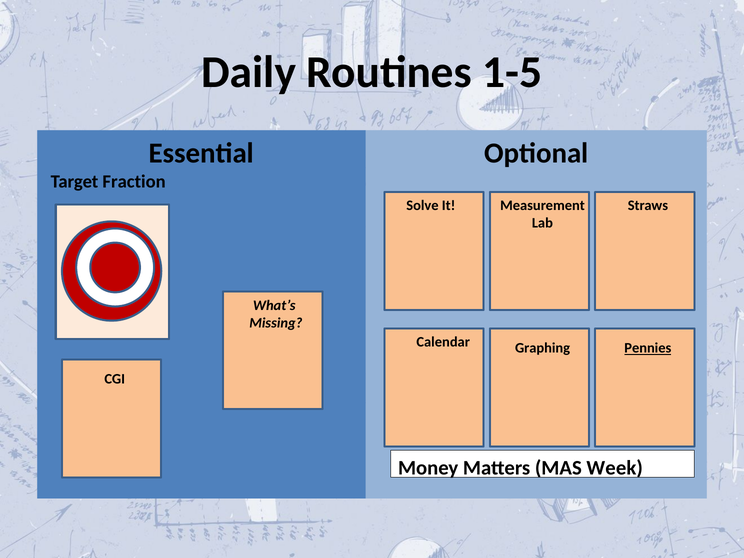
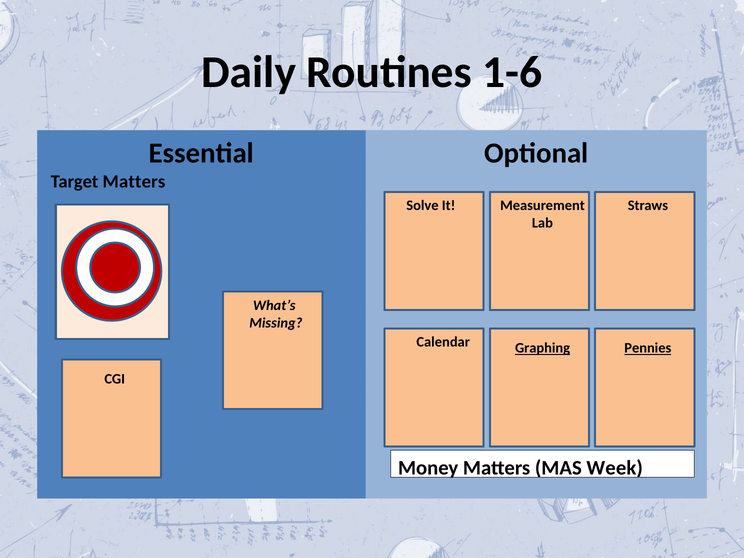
1-5: 1-5 -> 1-6
Target Fraction: Fraction -> Matters
Graphing underline: none -> present
